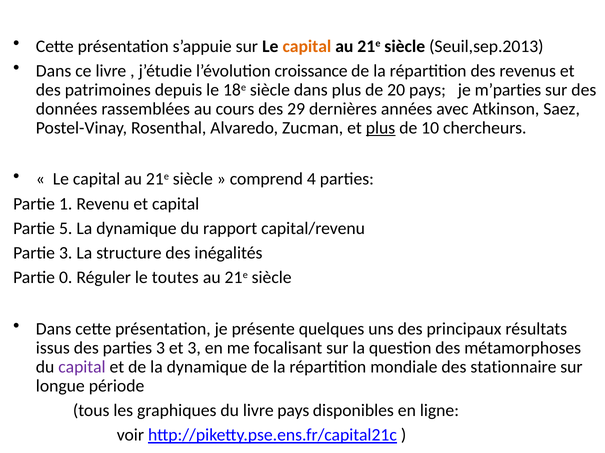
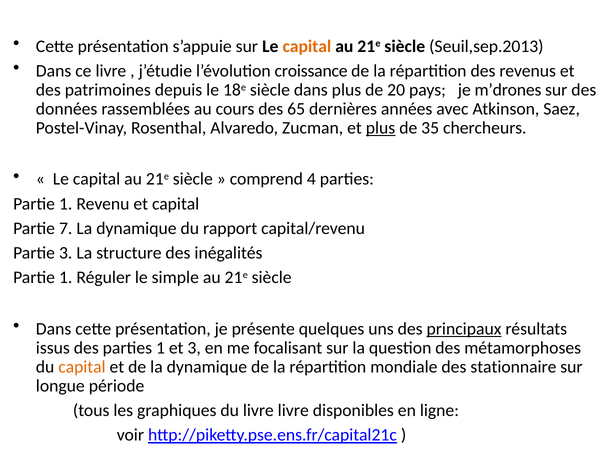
m’parties: m’parties -> m’drones
29: 29 -> 65
10: 10 -> 35
5: 5 -> 7
0 at (66, 278): 0 -> 1
toutes: toutes -> simple
principaux underline: none -> present
parties 3: 3 -> 1
capital at (82, 367) colour: purple -> orange
livre pays: pays -> livre
